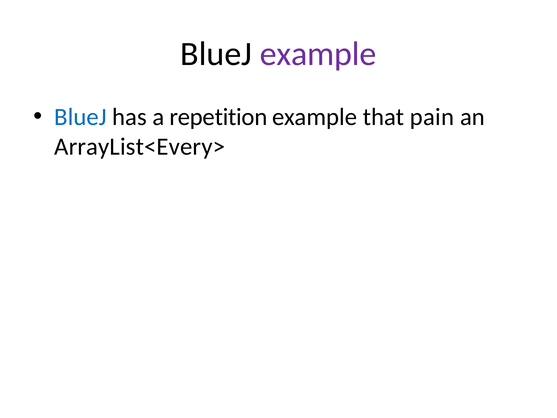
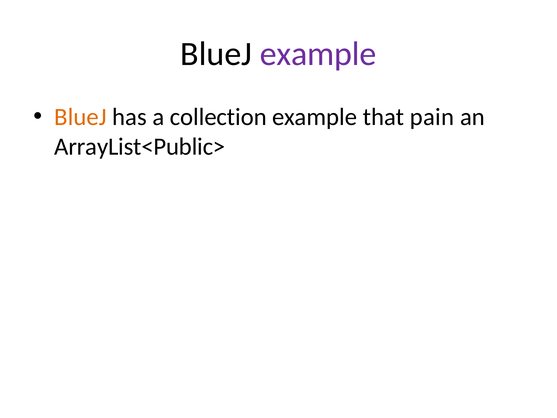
BlueJ at (80, 117) colour: blue -> orange
repetition: repetition -> collection
ArrayList<Every>: ArrayList<Every> -> ArrayList<Public>
